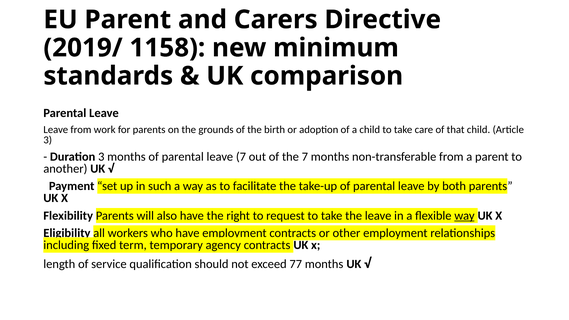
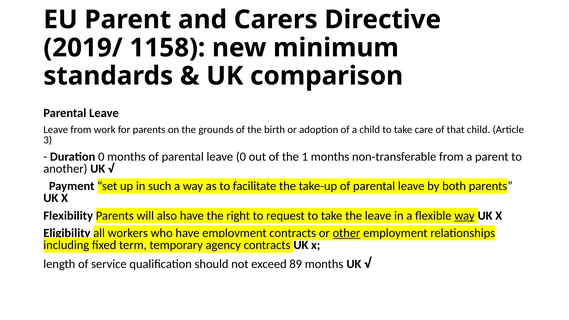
Duration 3: 3 -> 0
leave 7: 7 -> 0
the 7: 7 -> 1
other underline: none -> present
77: 77 -> 89
